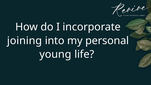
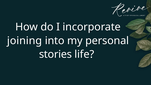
young: young -> stories
